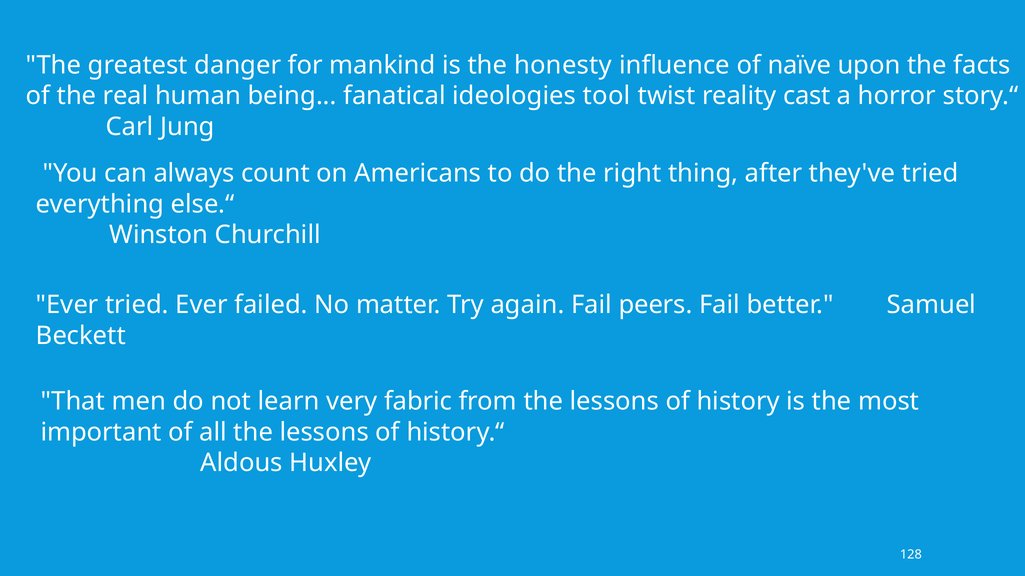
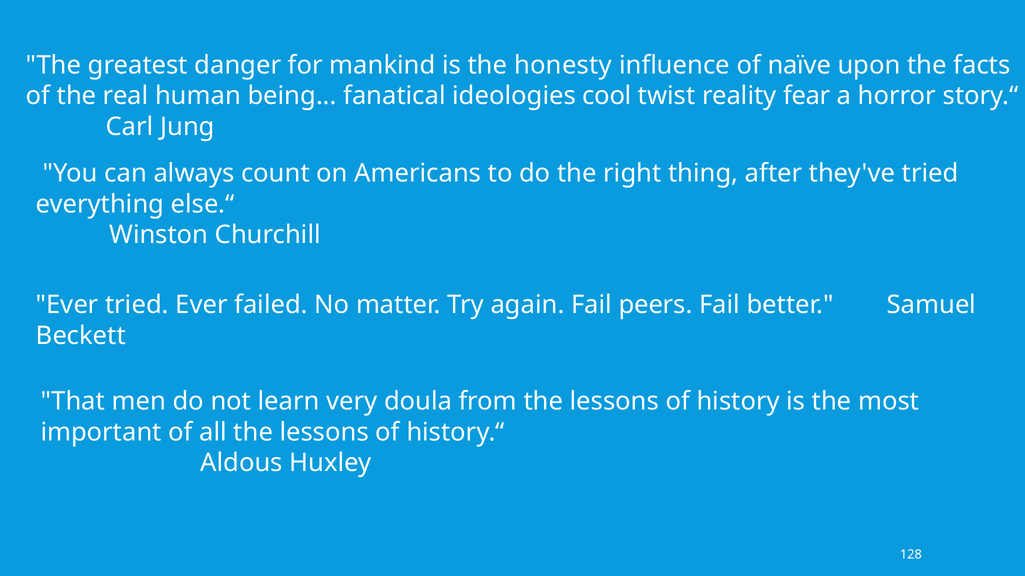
tool: tool -> cool
cast: cast -> fear
fabric: fabric -> doula
